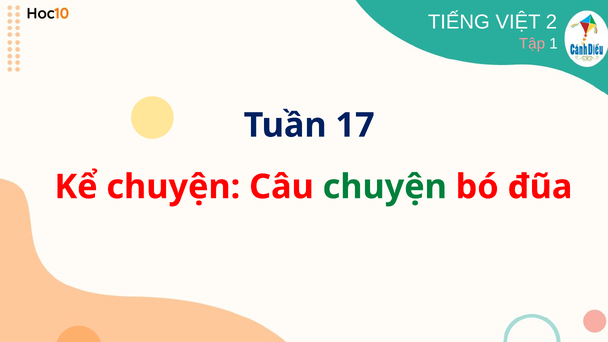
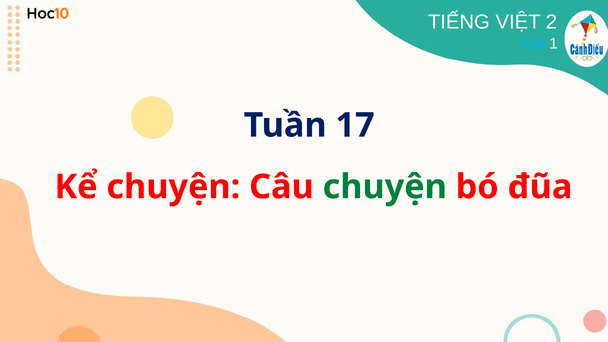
Tập colour: pink -> light blue
